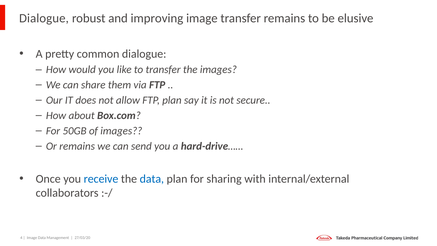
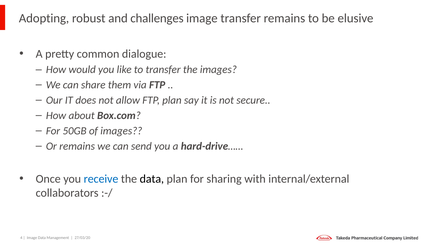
Dialogue at (44, 18): Dialogue -> Adopting
improving: improving -> challenges
data at (152, 179) colour: blue -> black
